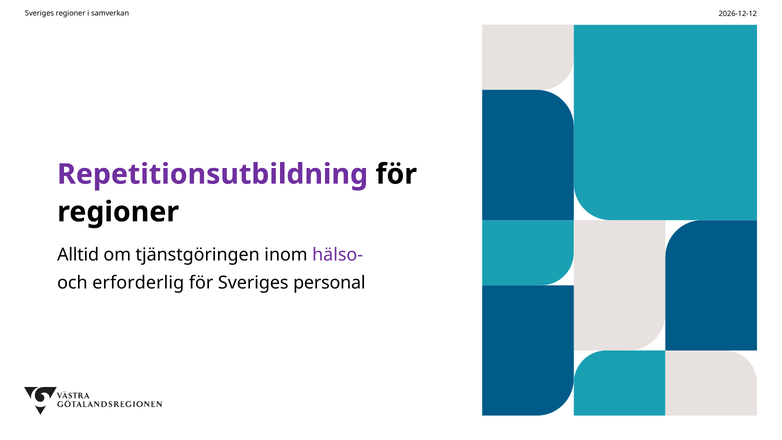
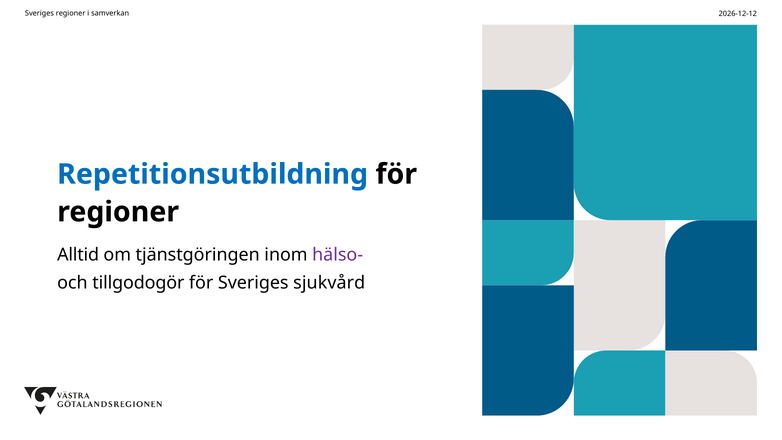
Repetitionsutbildning colour: purple -> blue
erforderlig: erforderlig -> tillgodogör
personal: personal -> sjukvård
